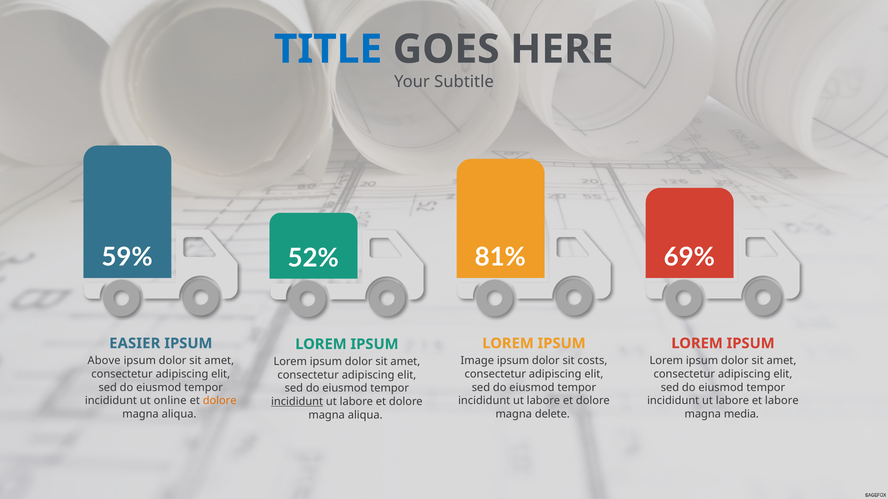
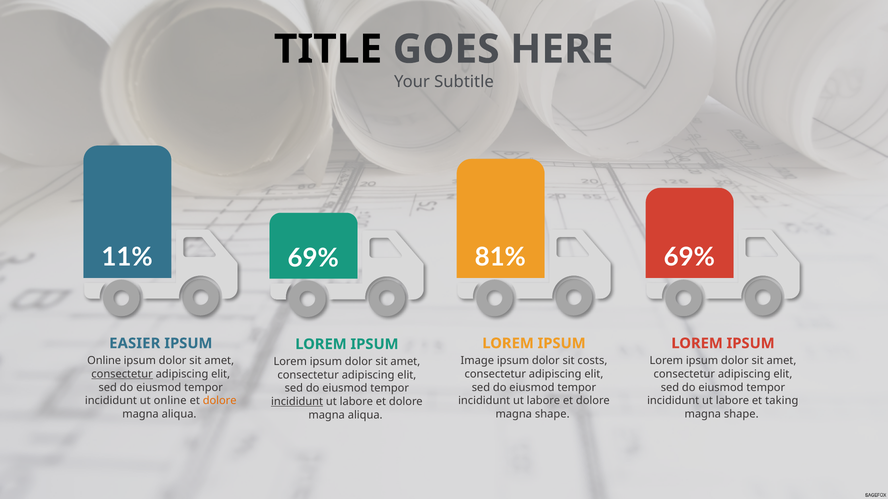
TITLE colour: blue -> black
59%: 59% -> 11%
52% at (313, 258): 52% -> 69%
Above at (104, 361): Above -> Online
consectetur at (122, 375) underline: none -> present
et labore: labore -> taking
delete at (552, 414): delete -> shape
media at (741, 414): media -> shape
